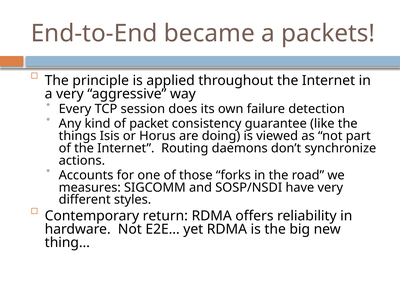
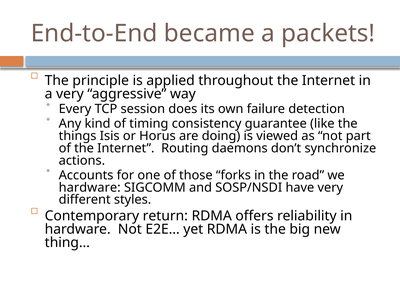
packet: packet -> timing
measures at (90, 187): measures -> hardware
